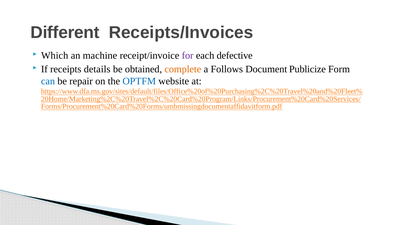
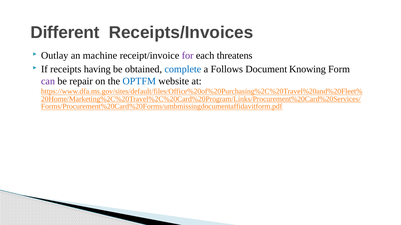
Which: Which -> Outlay
defective: defective -> threatens
details: details -> having
complete colour: orange -> blue
Publicize: Publicize -> Knowing
can colour: blue -> purple
